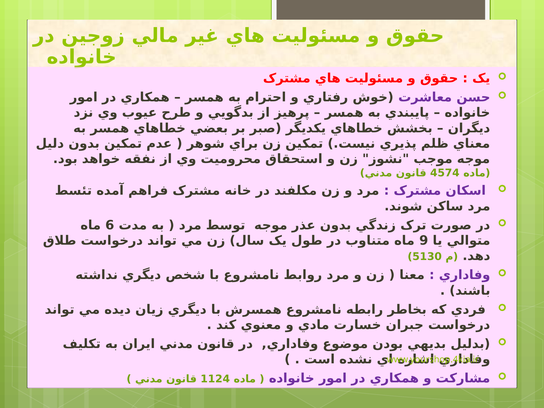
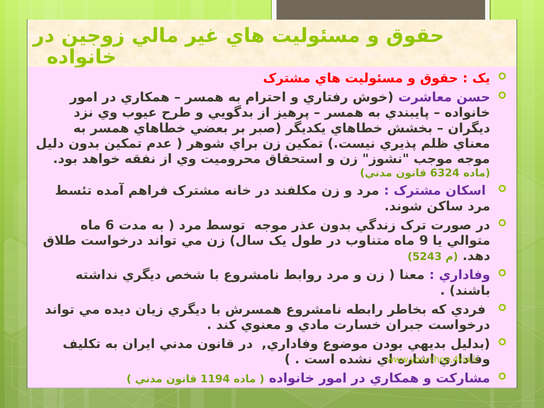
4574: 4574 -> 6324
5130: 5130 -> 5243
1124: 1124 -> 1194
